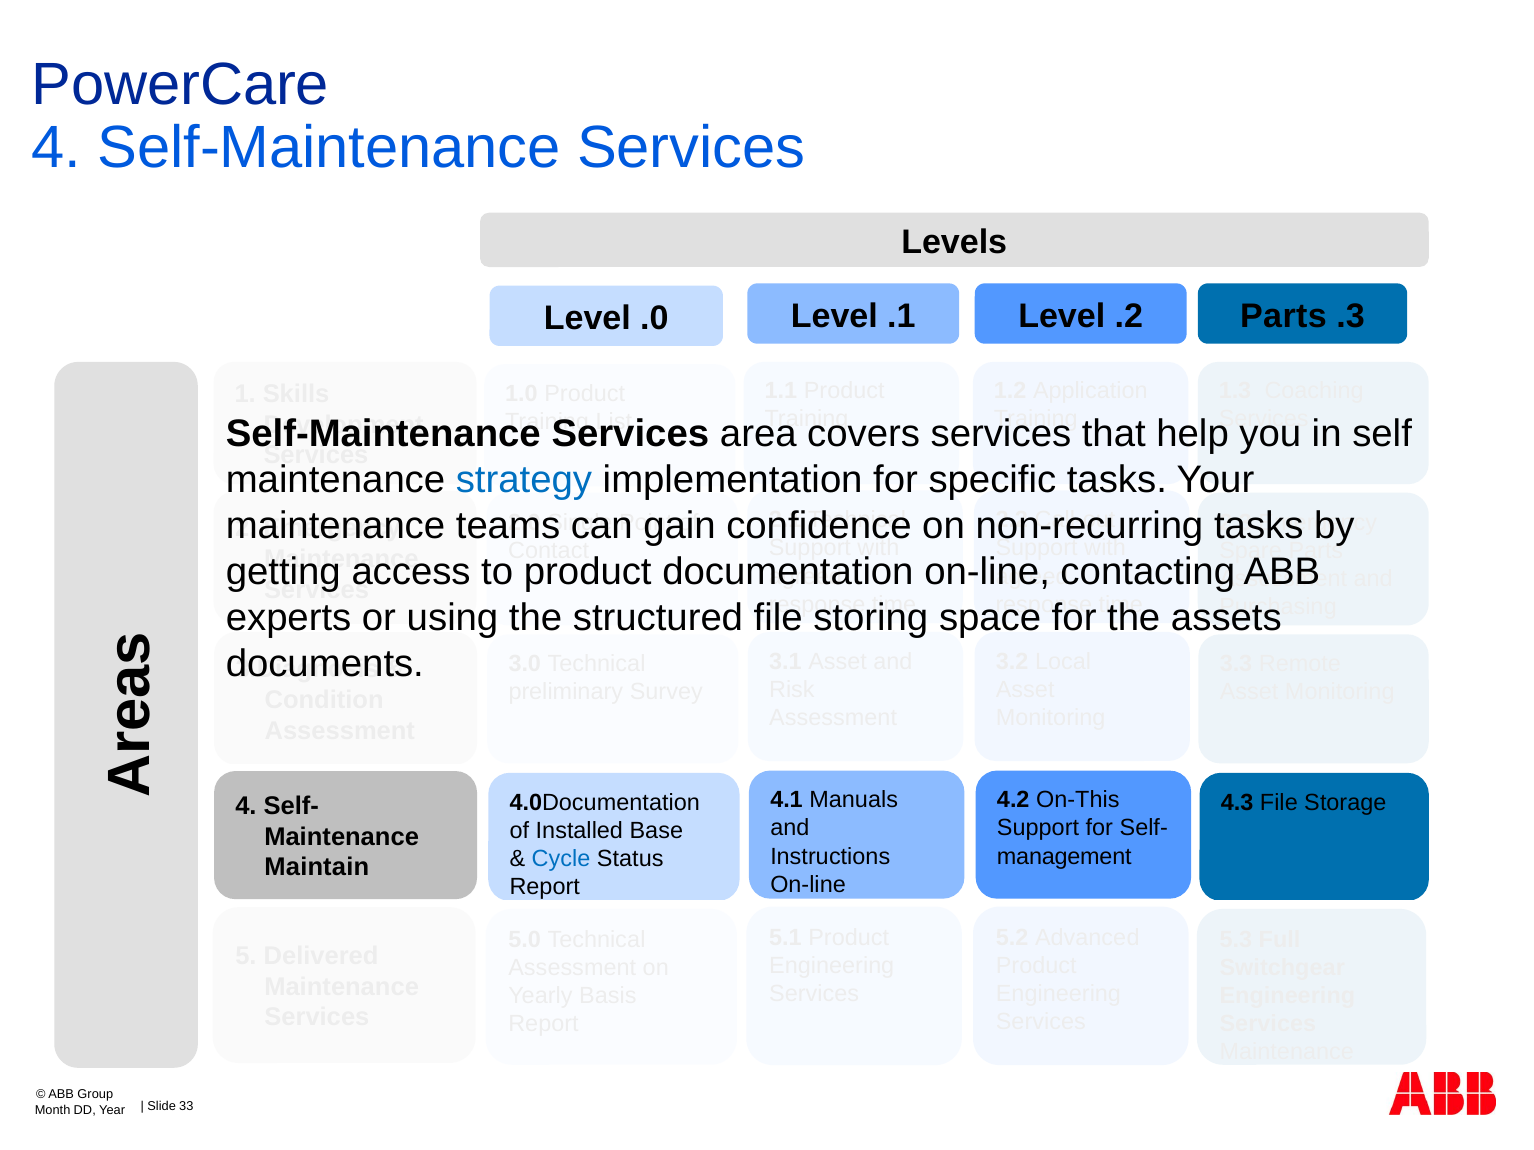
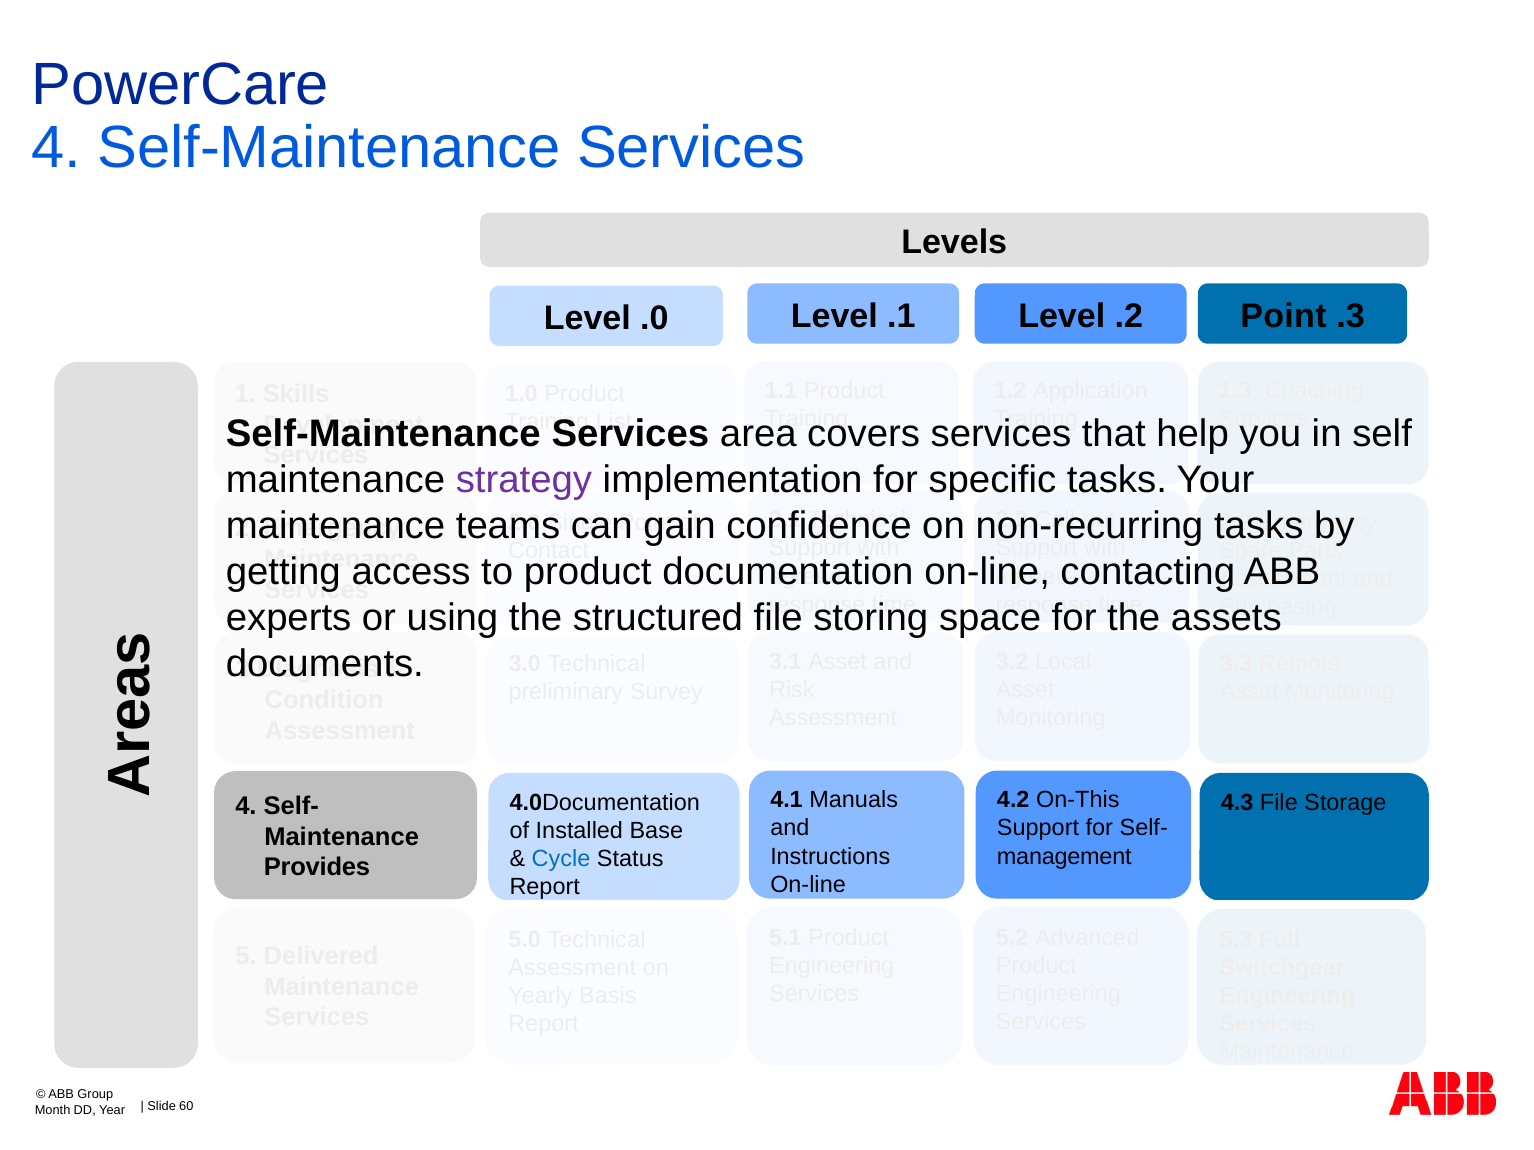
.2 Parts: Parts -> Point
strategy colour: blue -> purple
Maintain: Maintain -> Provides
33: 33 -> 60
